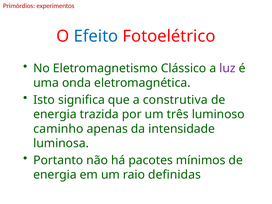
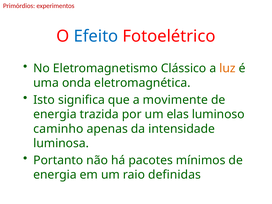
luz colour: purple -> orange
construtiva: construtiva -> movimente
três: três -> elas
